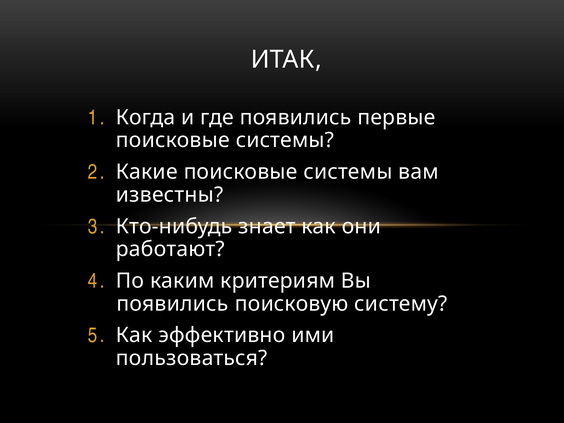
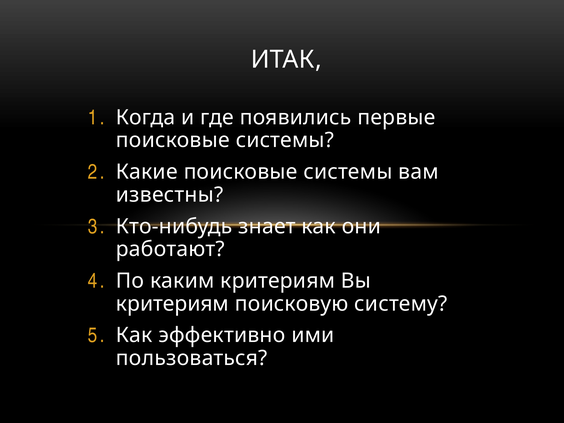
появились at (172, 304): появились -> критериям
